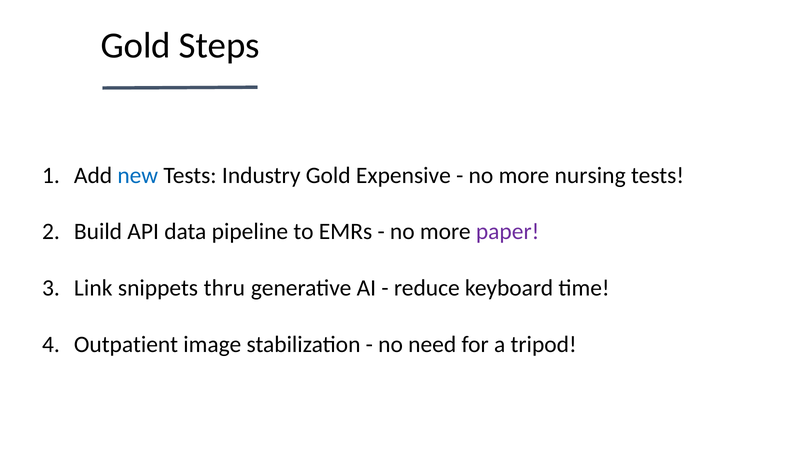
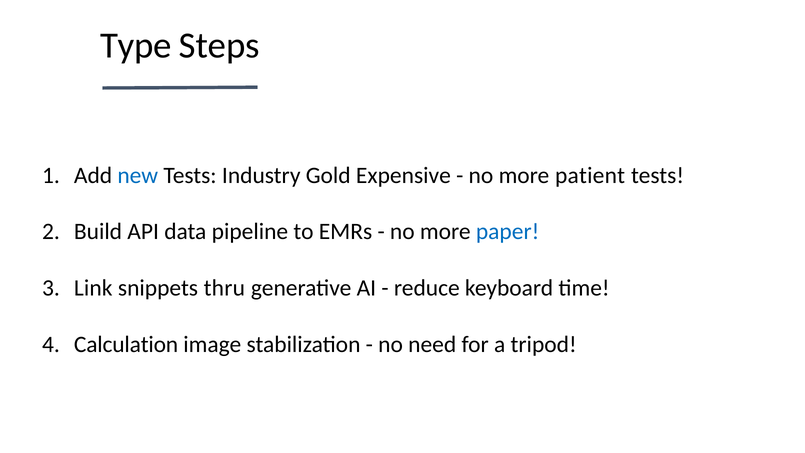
Gold at (136, 46): Gold -> Type
nursing: nursing -> patient
paper colour: purple -> blue
Outpatient: Outpatient -> Calculation
